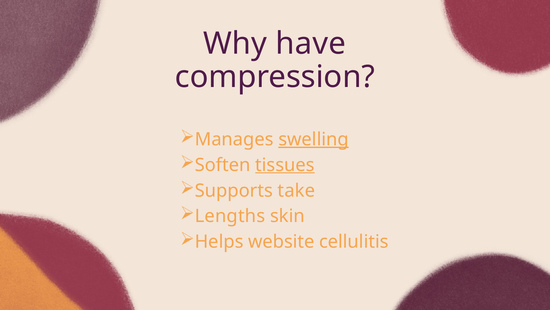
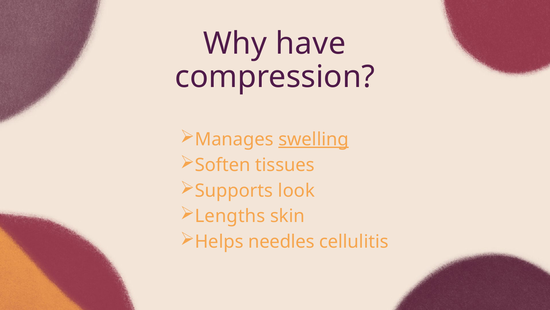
tissues underline: present -> none
take: take -> look
website: website -> needles
